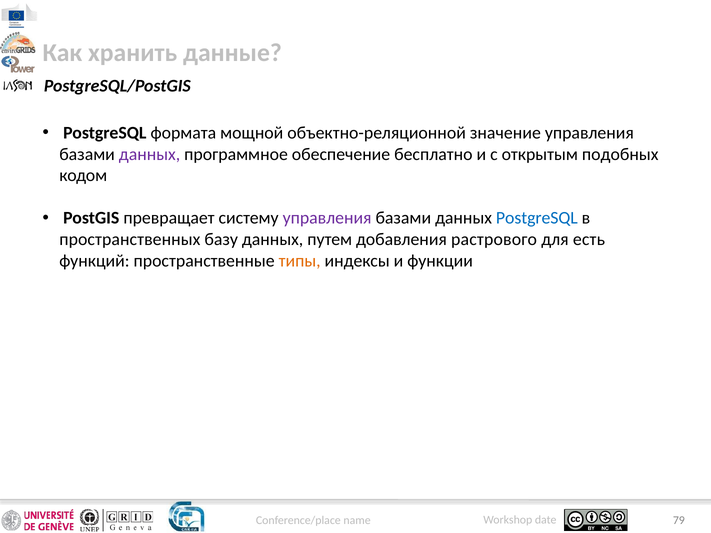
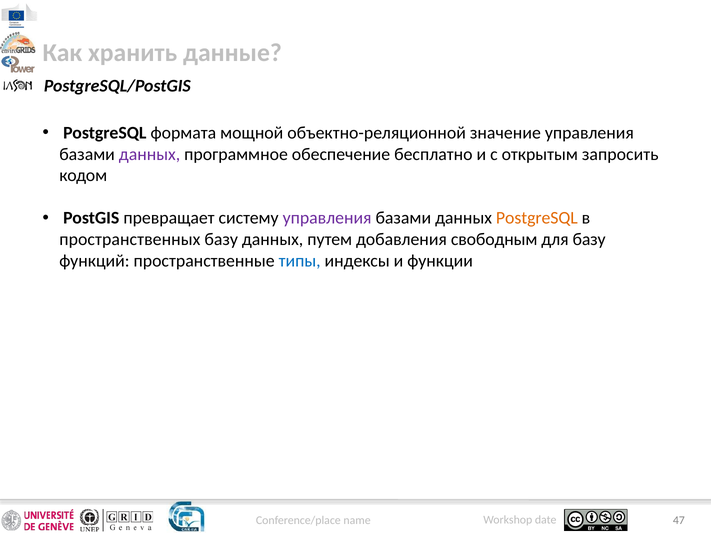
подобных: подобных -> запросить
PostgreSQL at (537, 218) colour: blue -> orange
растрового: растрового -> свободным
для есть: есть -> базу
типы colour: orange -> blue
79: 79 -> 47
